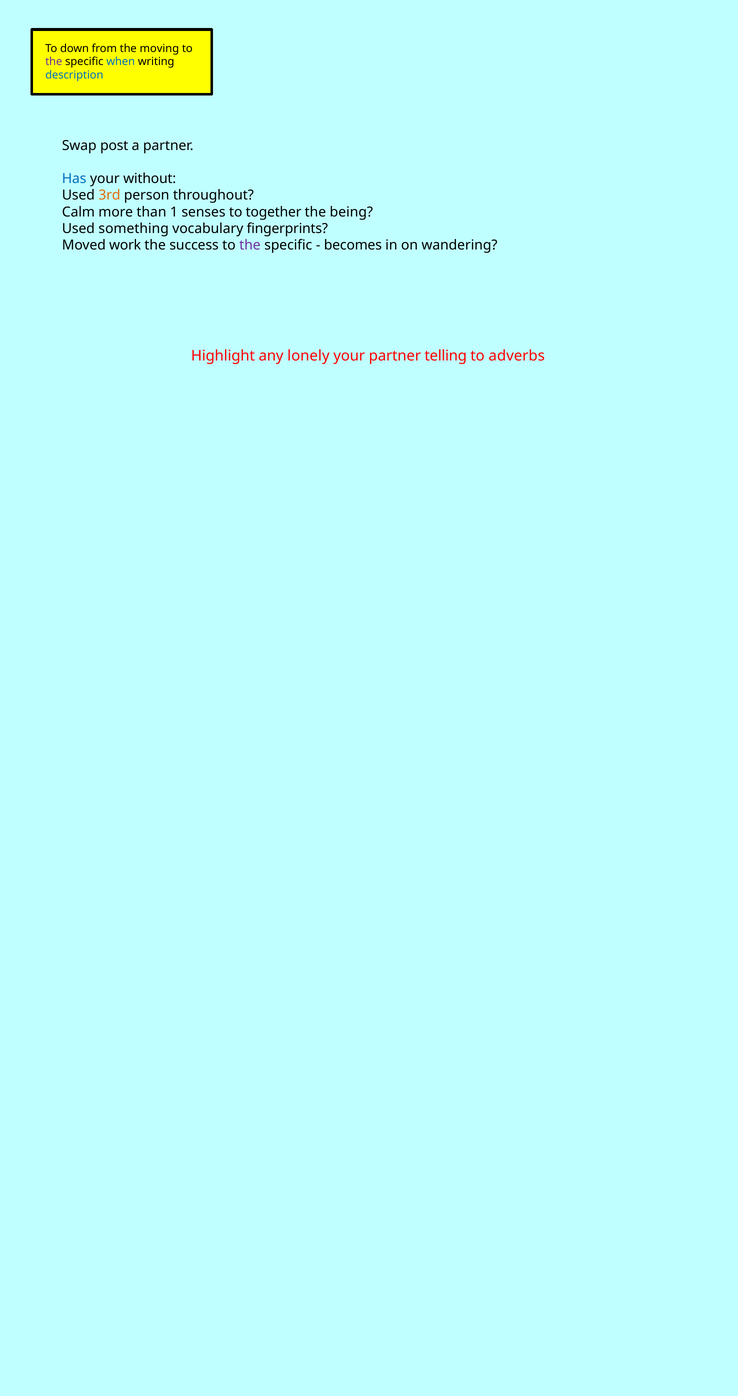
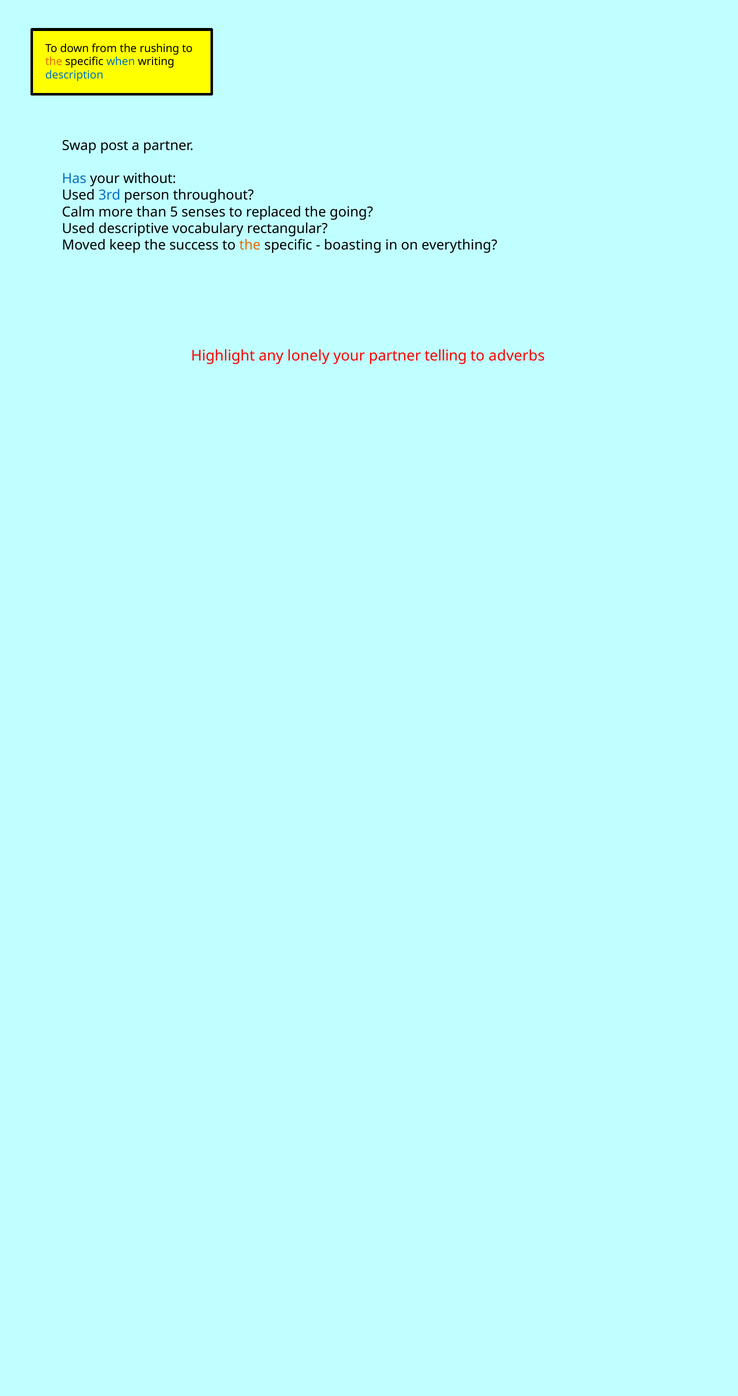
moving: moving -> rushing
the at (54, 62) colour: purple -> orange
3rd colour: orange -> blue
1: 1 -> 5
together: together -> replaced
being: being -> going
something: something -> descriptive
fingerprints: fingerprints -> rectangular
work: work -> keep
the at (250, 245) colour: purple -> orange
becomes: becomes -> boasting
wandering: wandering -> everything
